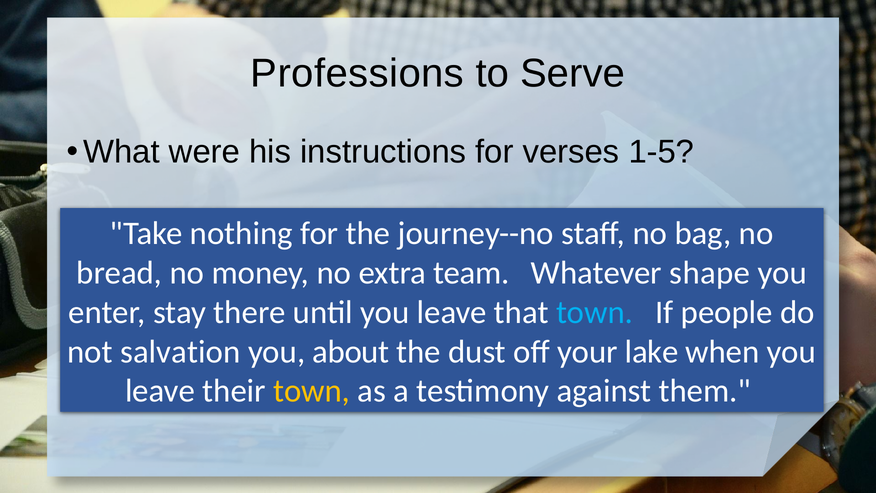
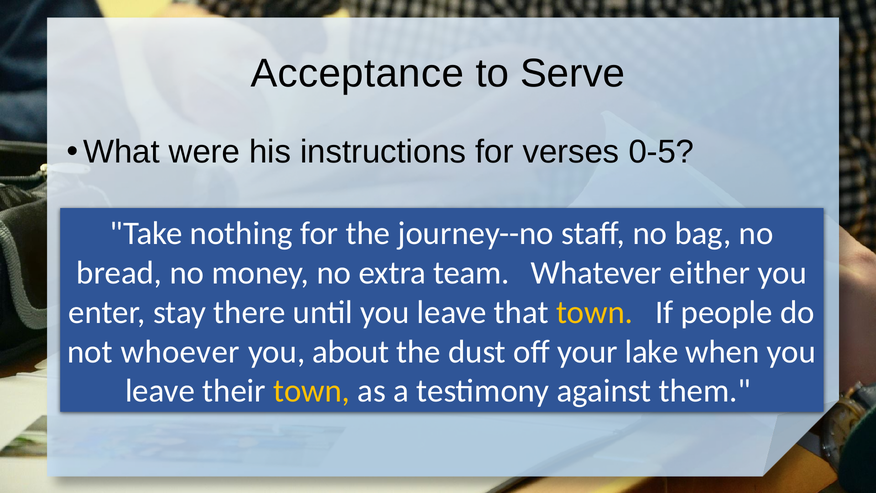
Professions: Professions -> Acceptance
1-5: 1-5 -> 0-5
shape: shape -> either
town at (595, 312) colour: light blue -> yellow
salvation: salvation -> whoever
